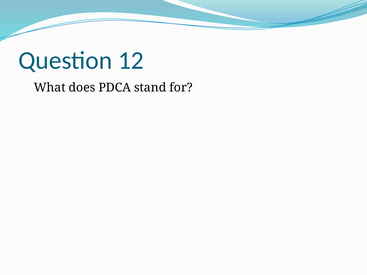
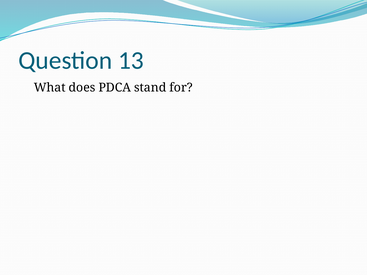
12: 12 -> 13
